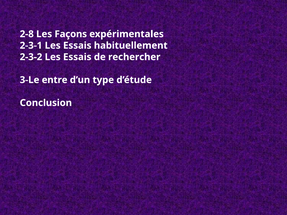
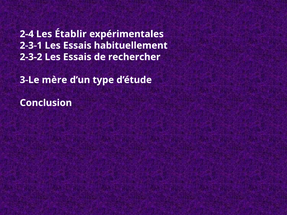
2-8: 2-8 -> 2-4
Façons: Façons -> Établir
entre: entre -> mère
